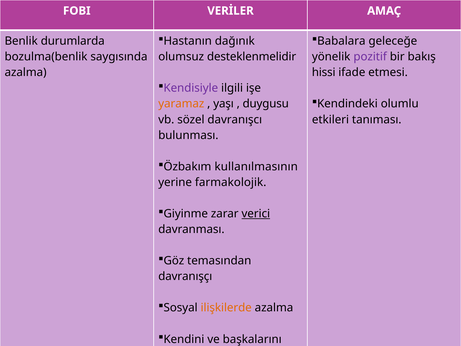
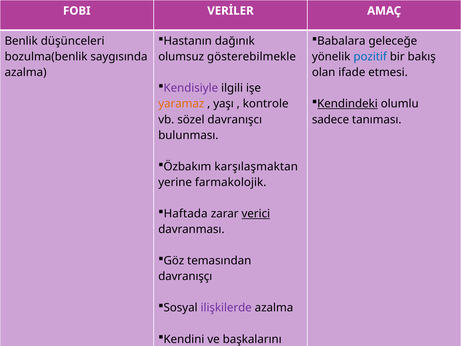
durumlarda: durumlarda -> düşünceleri
desteklenmelidir: desteklenmelidir -> gösterebilmekle
pozitif colour: purple -> blue
hissi: hissi -> olan
Kendindeki underline: none -> present
duygusu: duygusu -> kontrole
etkileri: etkileri -> sadece
kullanılmasının: kullanılmasının -> karşılaşmaktan
Giyinme: Giyinme -> Haftada
ilişkilerde colour: orange -> purple
